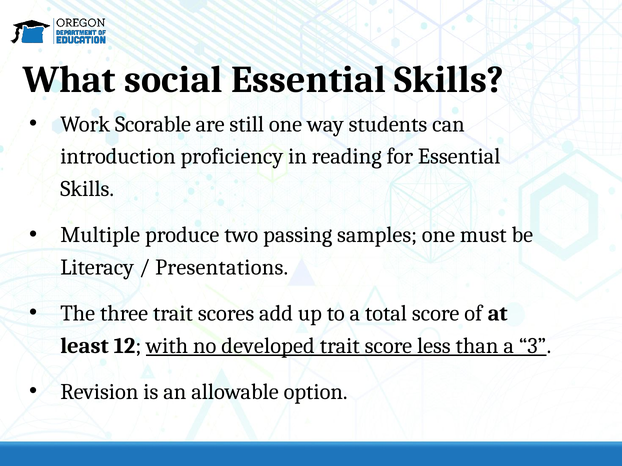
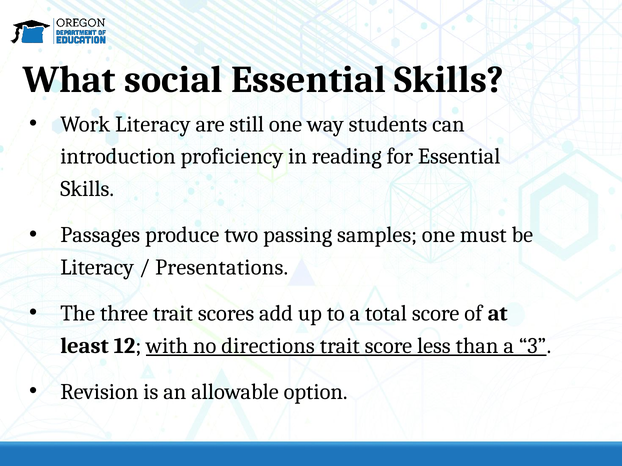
Work Scorable: Scorable -> Literacy
Multiple: Multiple -> Passages
developed: developed -> directions
